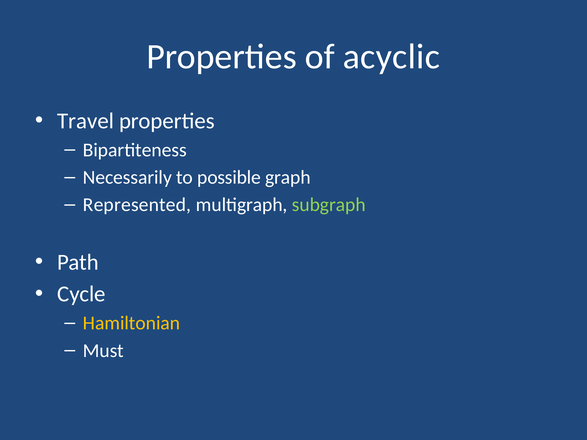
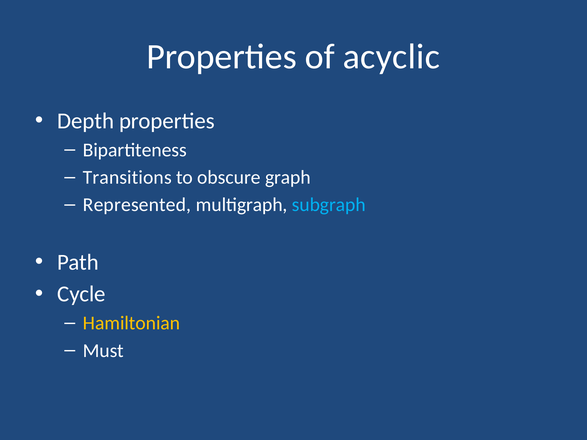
Travel: Travel -> Depth
Necessarily: Necessarily -> Transitions
possible: possible -> obscure
subgraph colour: light green -> light blue
